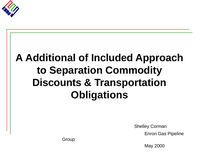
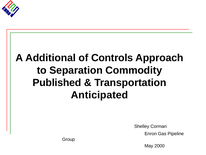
Included: Included -> Controls
Discounts: Discounts -> Published
Obligations: Obligations -> Anticipated
